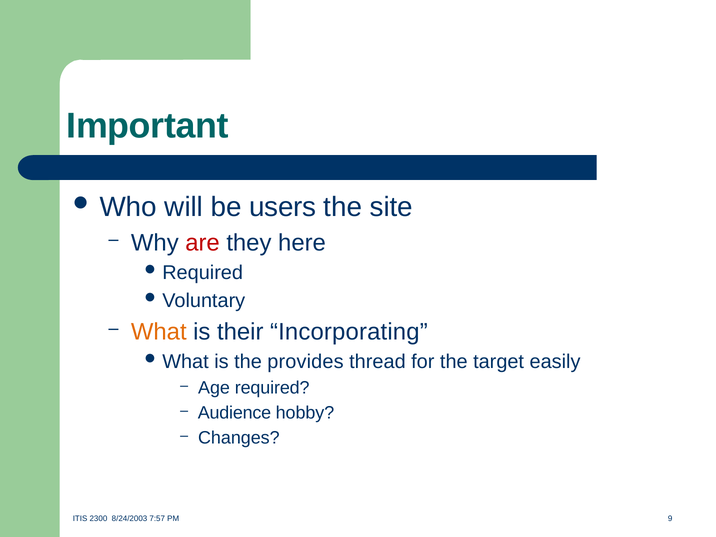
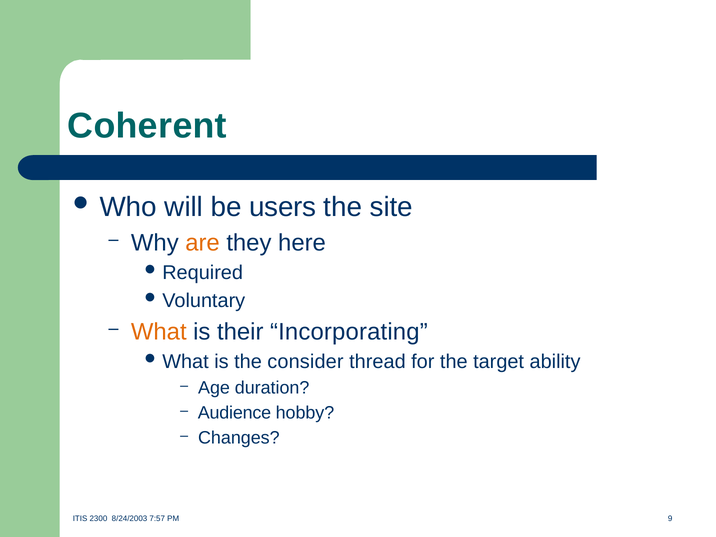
Important: Important -> Coherent
are colour: red -> orange
provides: provides -> consider
easily: easily -> ability
required: required -> duration
